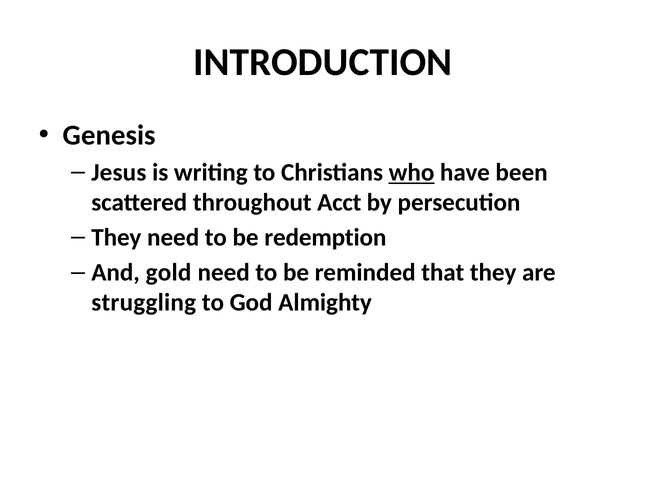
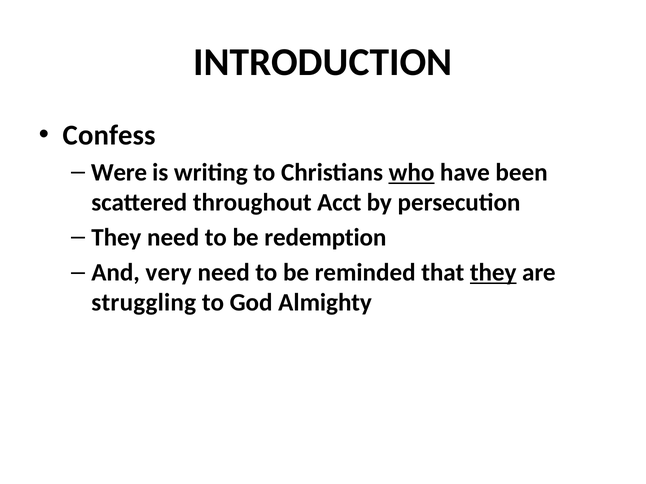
Genesis: Genesis -> Confess
Jesus: Jesus -> Were
gold: gold -> very
they at (493, 273) underline: none -> present
